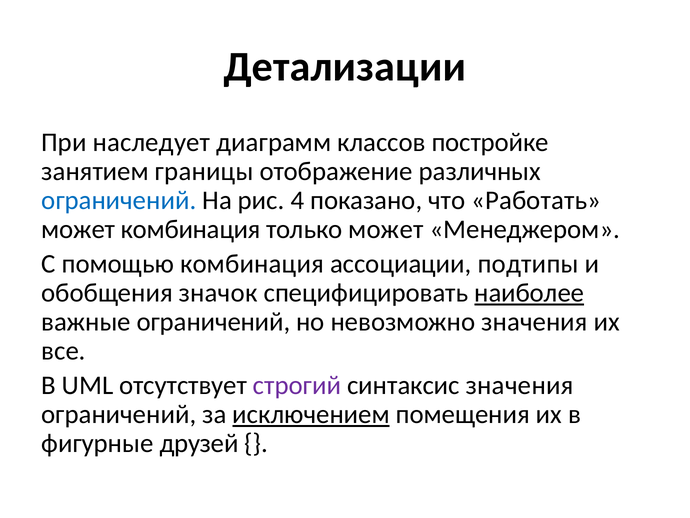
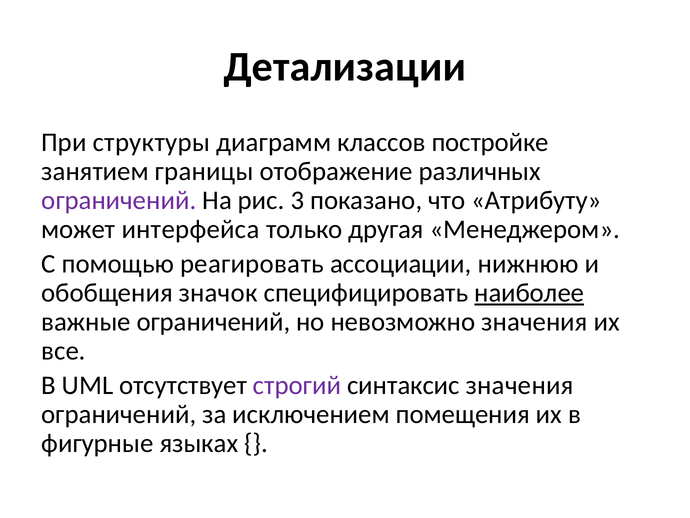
наследует: наследует -> структуры
ограничений at (119, 200) colour: blue -> purple
4: 4 -> 3
Работать: Работать -> Атрибуту
может комбинация: комбинация -> интерфейса
только может: может -> другая
помощью комбинация: комбинация -> реагировать
подтипы: подтипы -> нижнюю
исключением underline: present -> none
друзей: друзей -> языках
